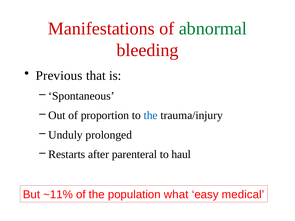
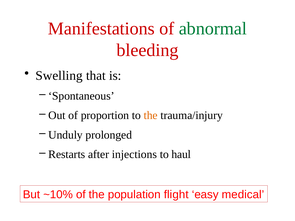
Previous: Previous -> Swelling
the at (151, 115) colour: blue -> orange
parenteral: parenteral -> injections
~11%: ~11% -> ~10%
what: what -> flight
